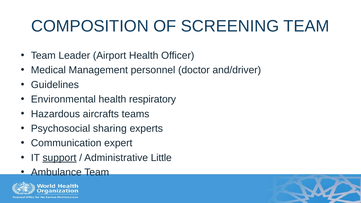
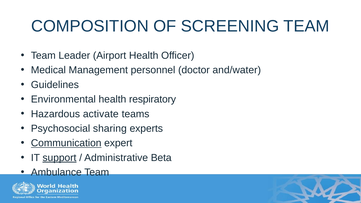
and/driver: and/driver -> and/water
aircrafts: aircrafts -> activate
Communication underline: none -> present
Little: Little -> Beta
